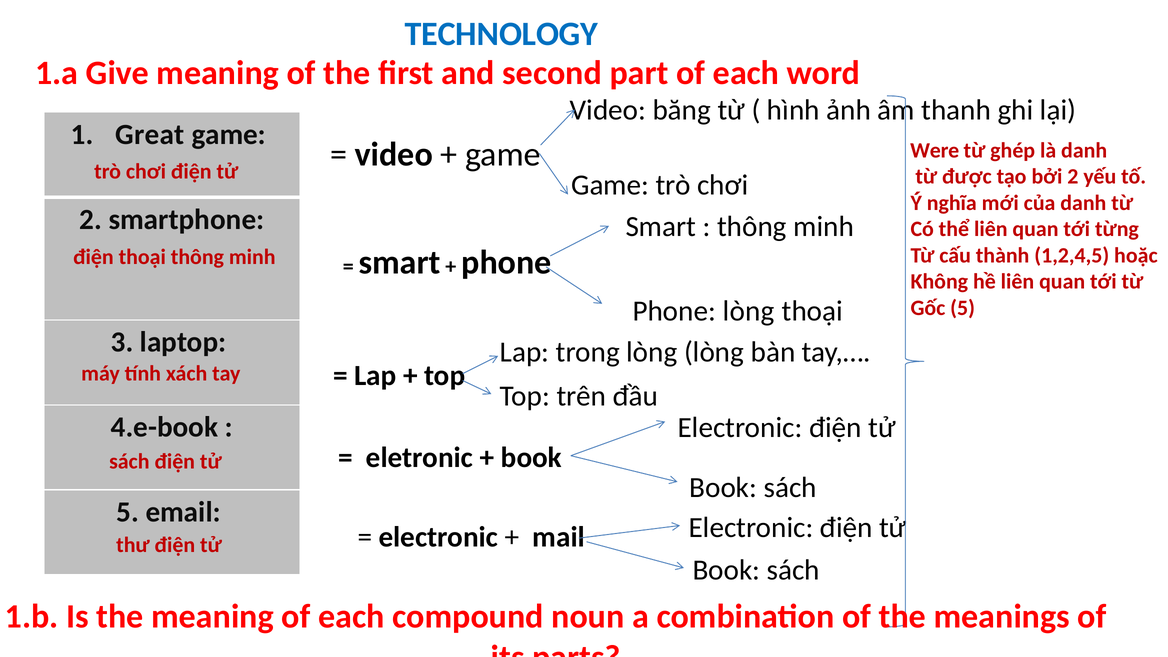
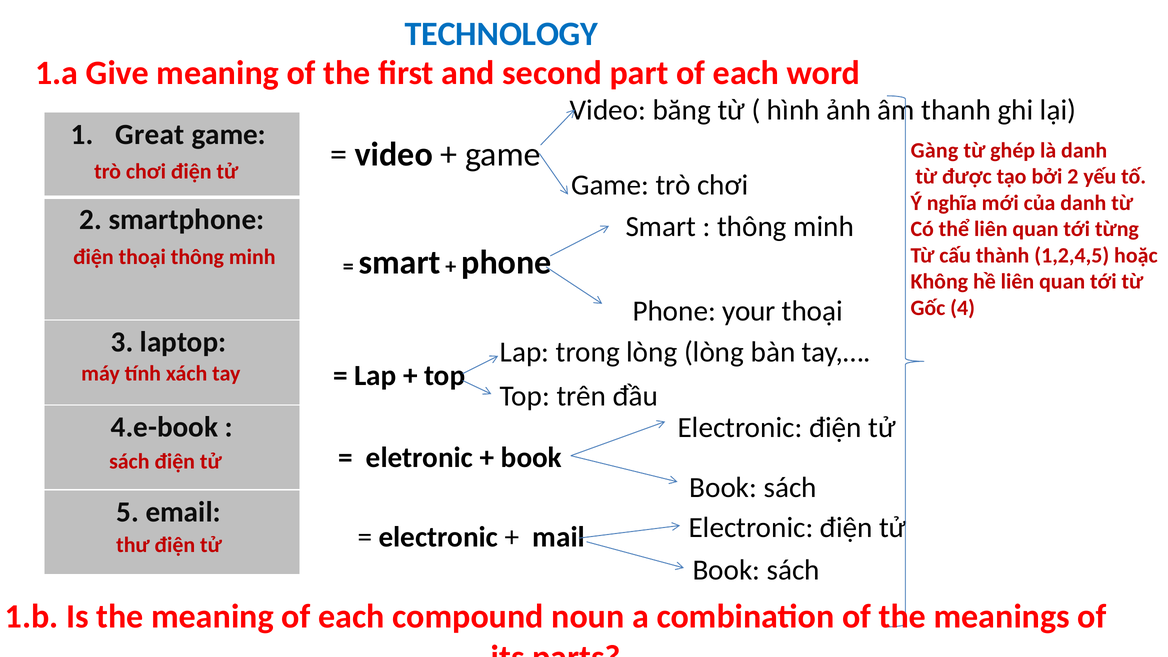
Were: Were -> Gàng
Gốc 5: 5 -> 4
Phone lòng: lòng -> your
